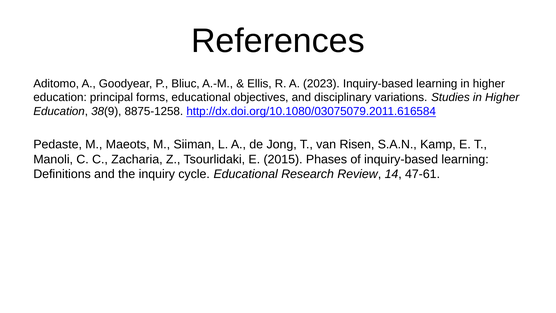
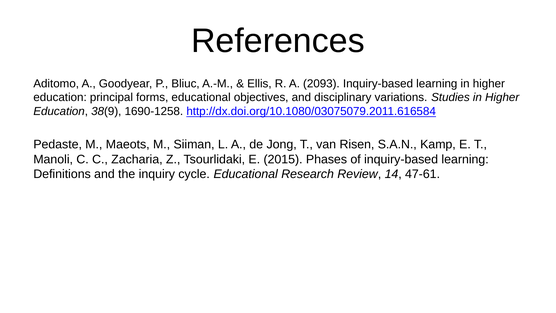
2023: 2023 -> 2093
8875-1258: 8875-1258 -> 1690-1258
